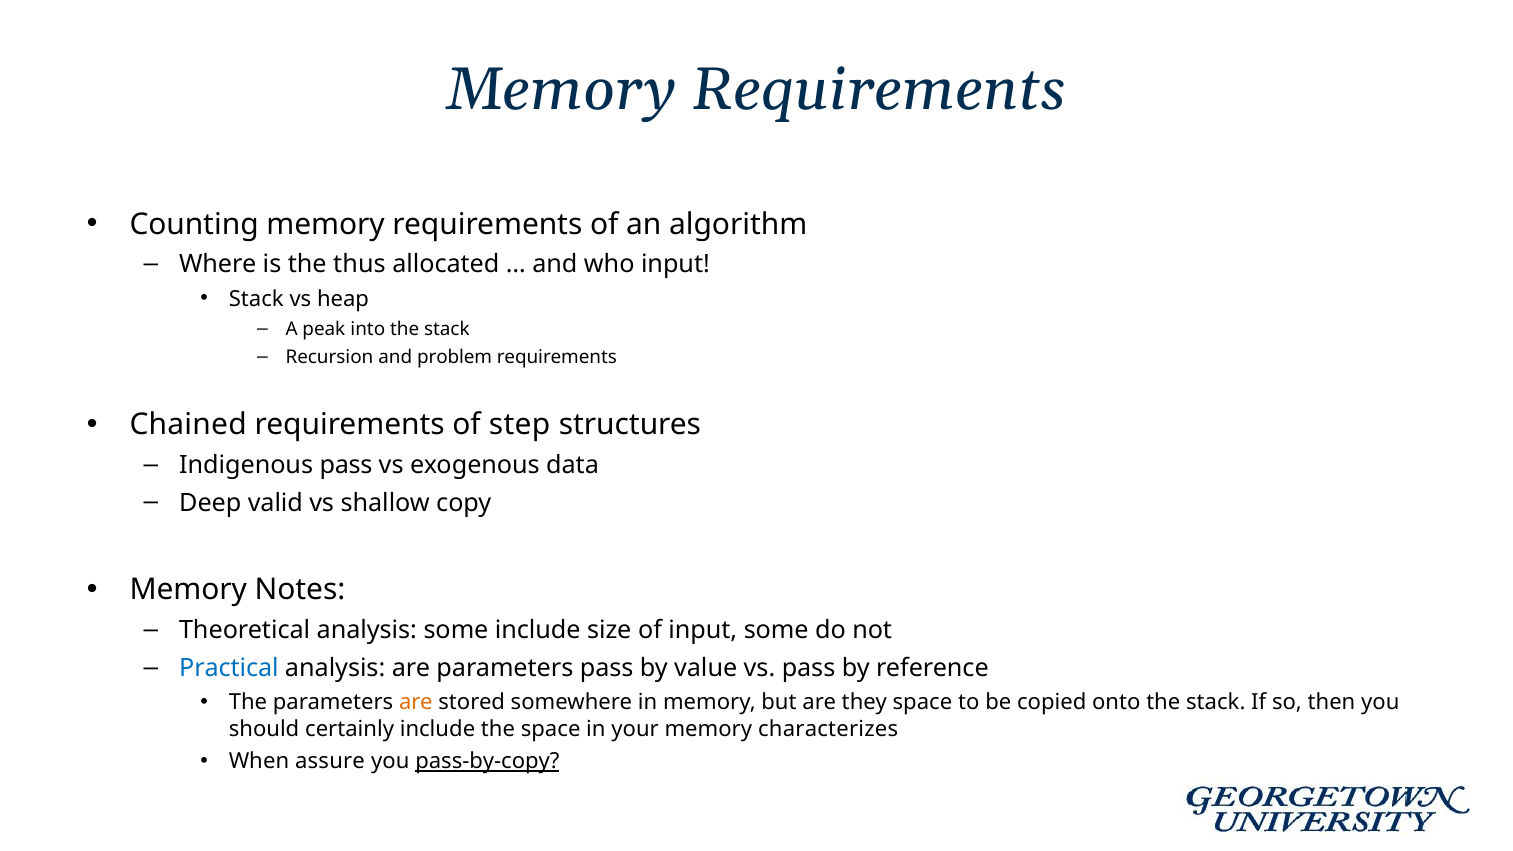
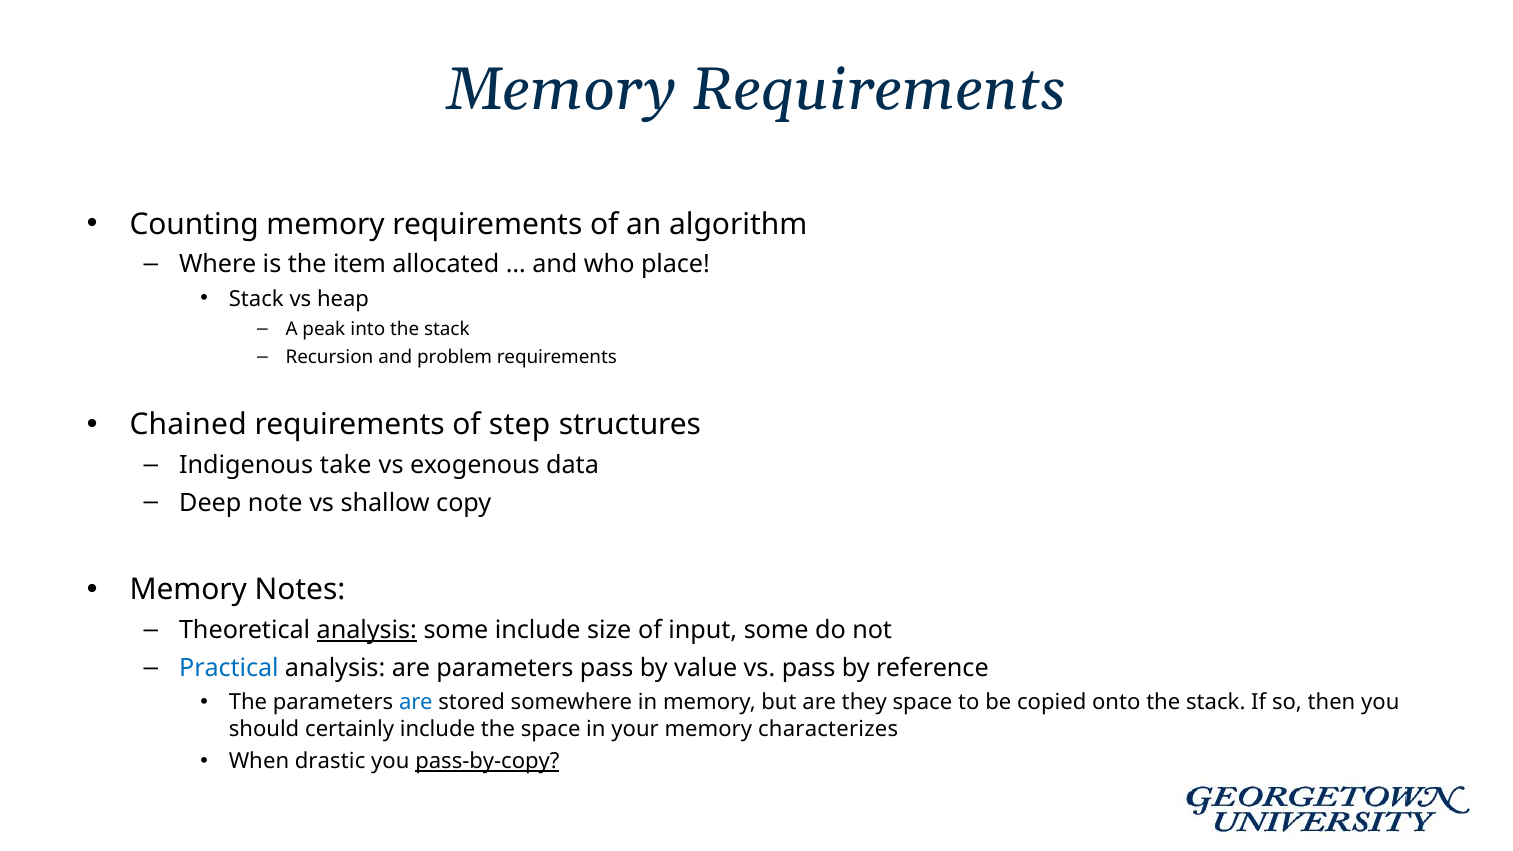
thus: thus -> item
who input: input -> place
Indigenous pass: pass -> take
valid: valid -> note
analysis at (367, 630) underline: none -> present
are at (416, 702) colour: orange -> blue
assure: assure -> drastic
